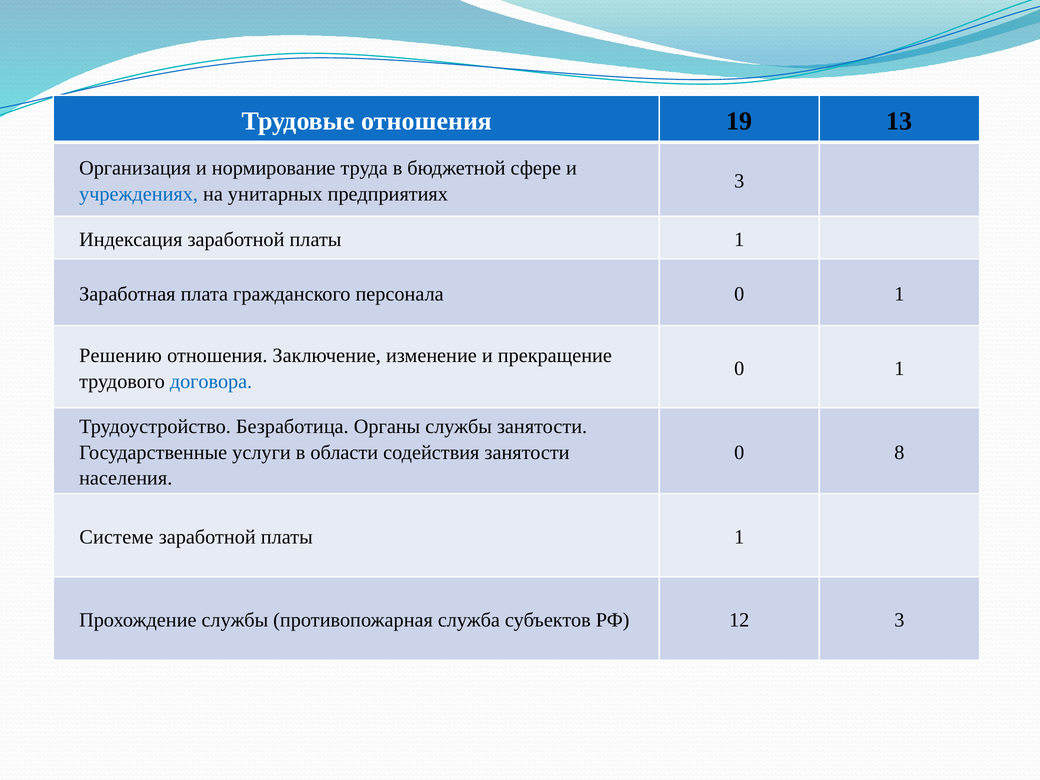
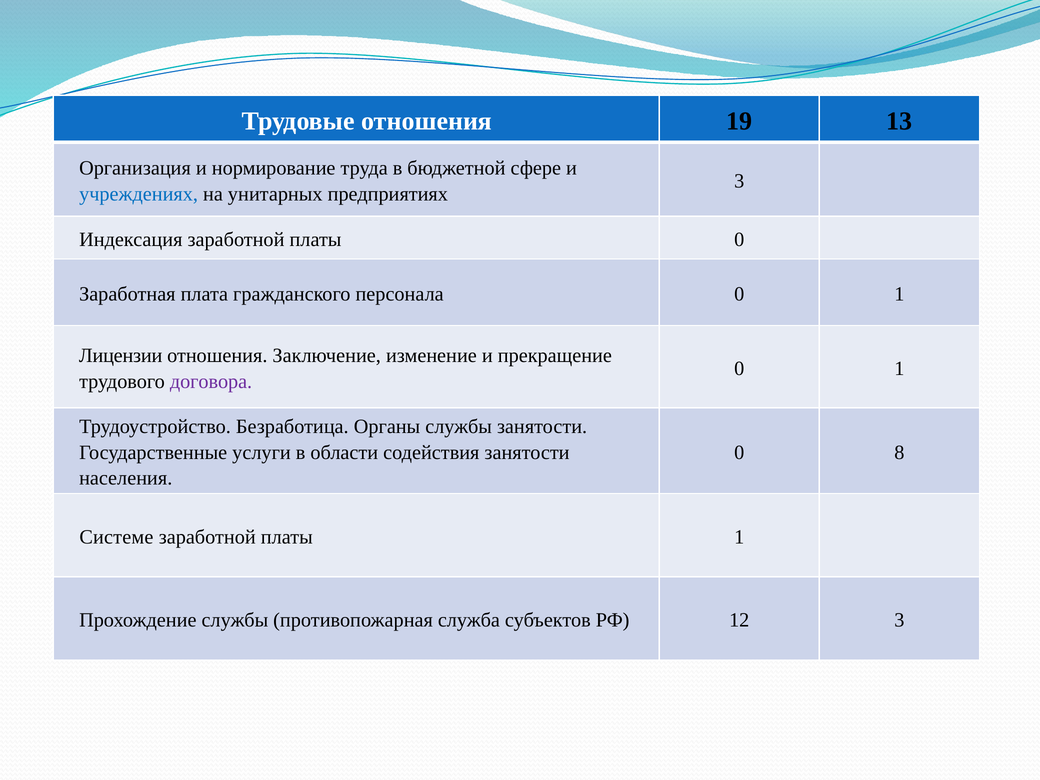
Индексация заработной платы 1: 1 -> 0
Решению: Решению -> Лицензии
договора colour: blue -> purple
